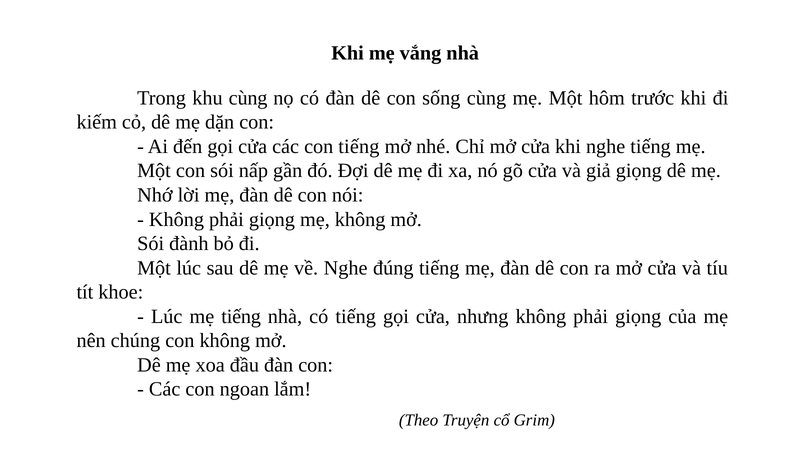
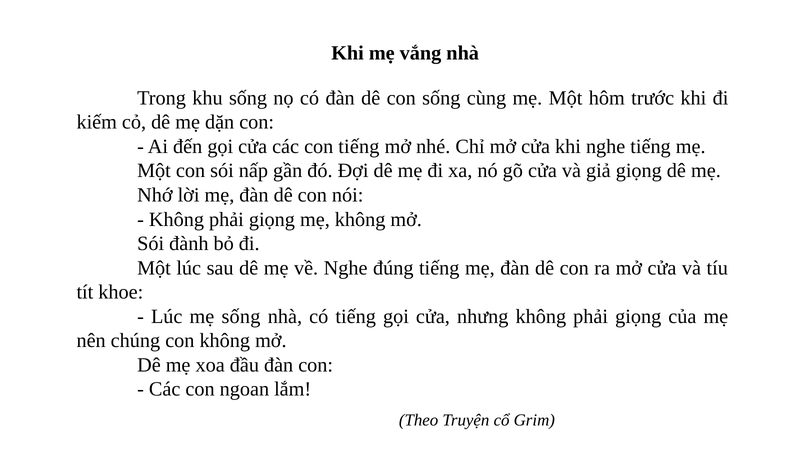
khu cùng: cùng -> sống
mẹ tiếng: tiếng -> sống
